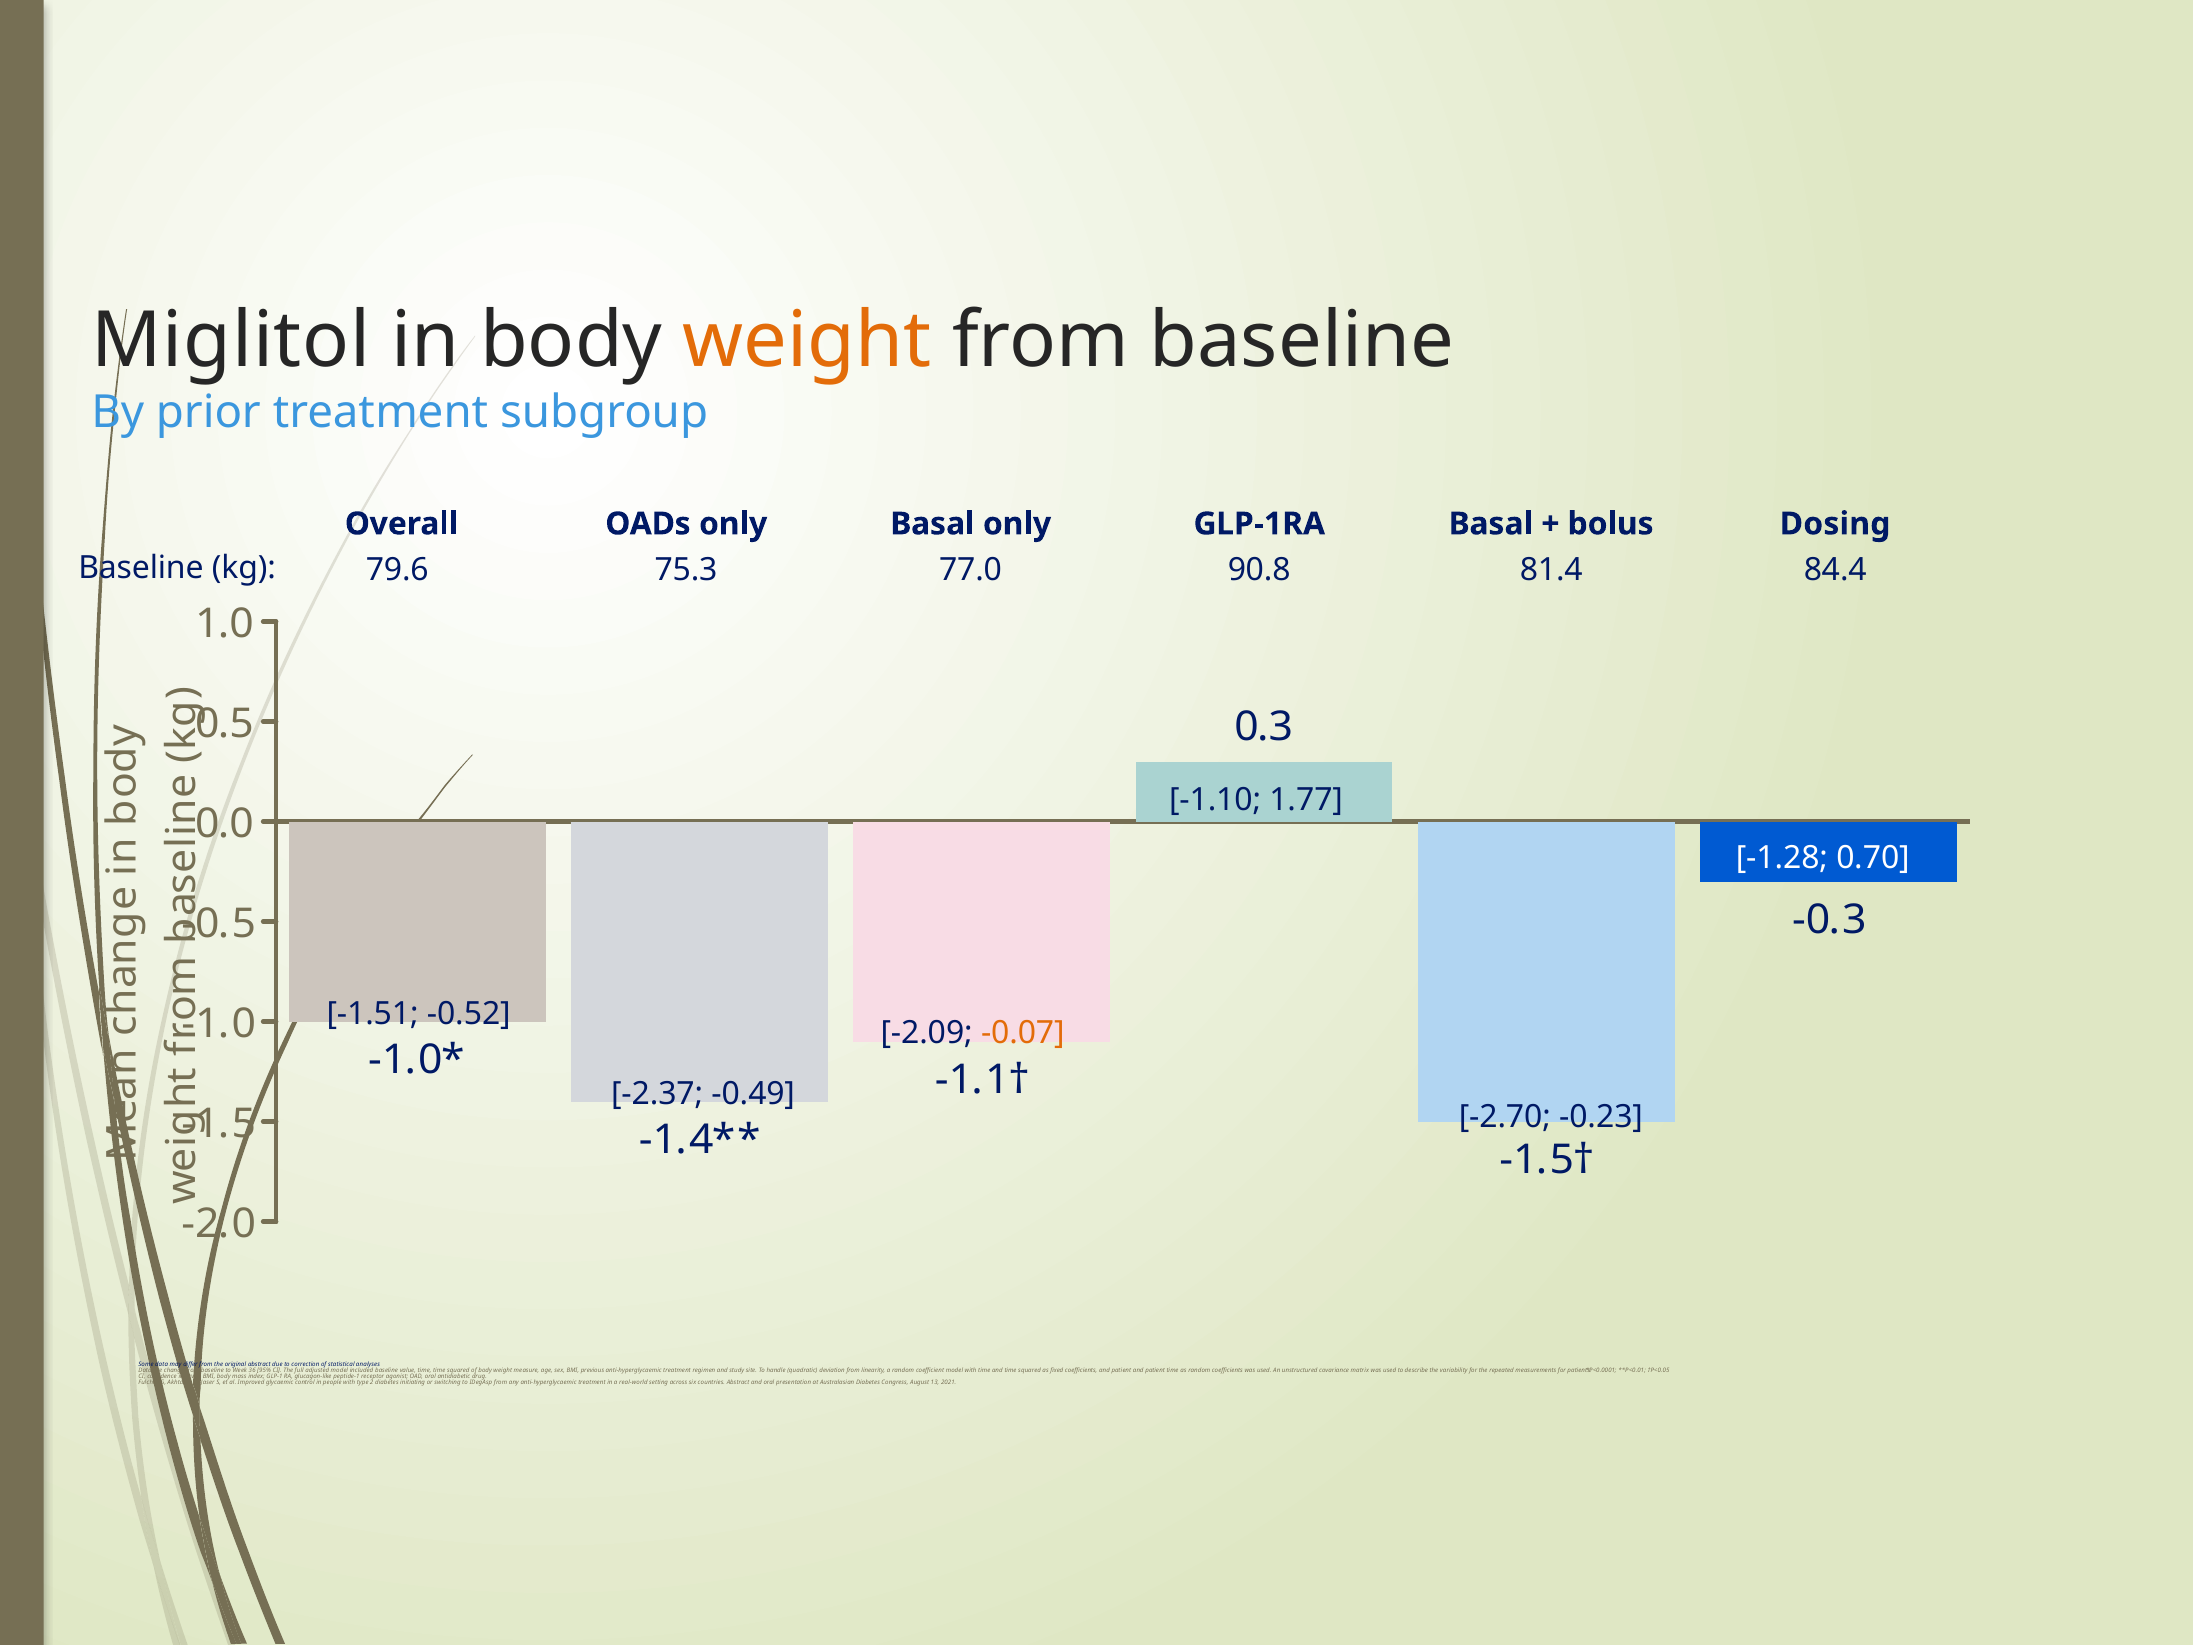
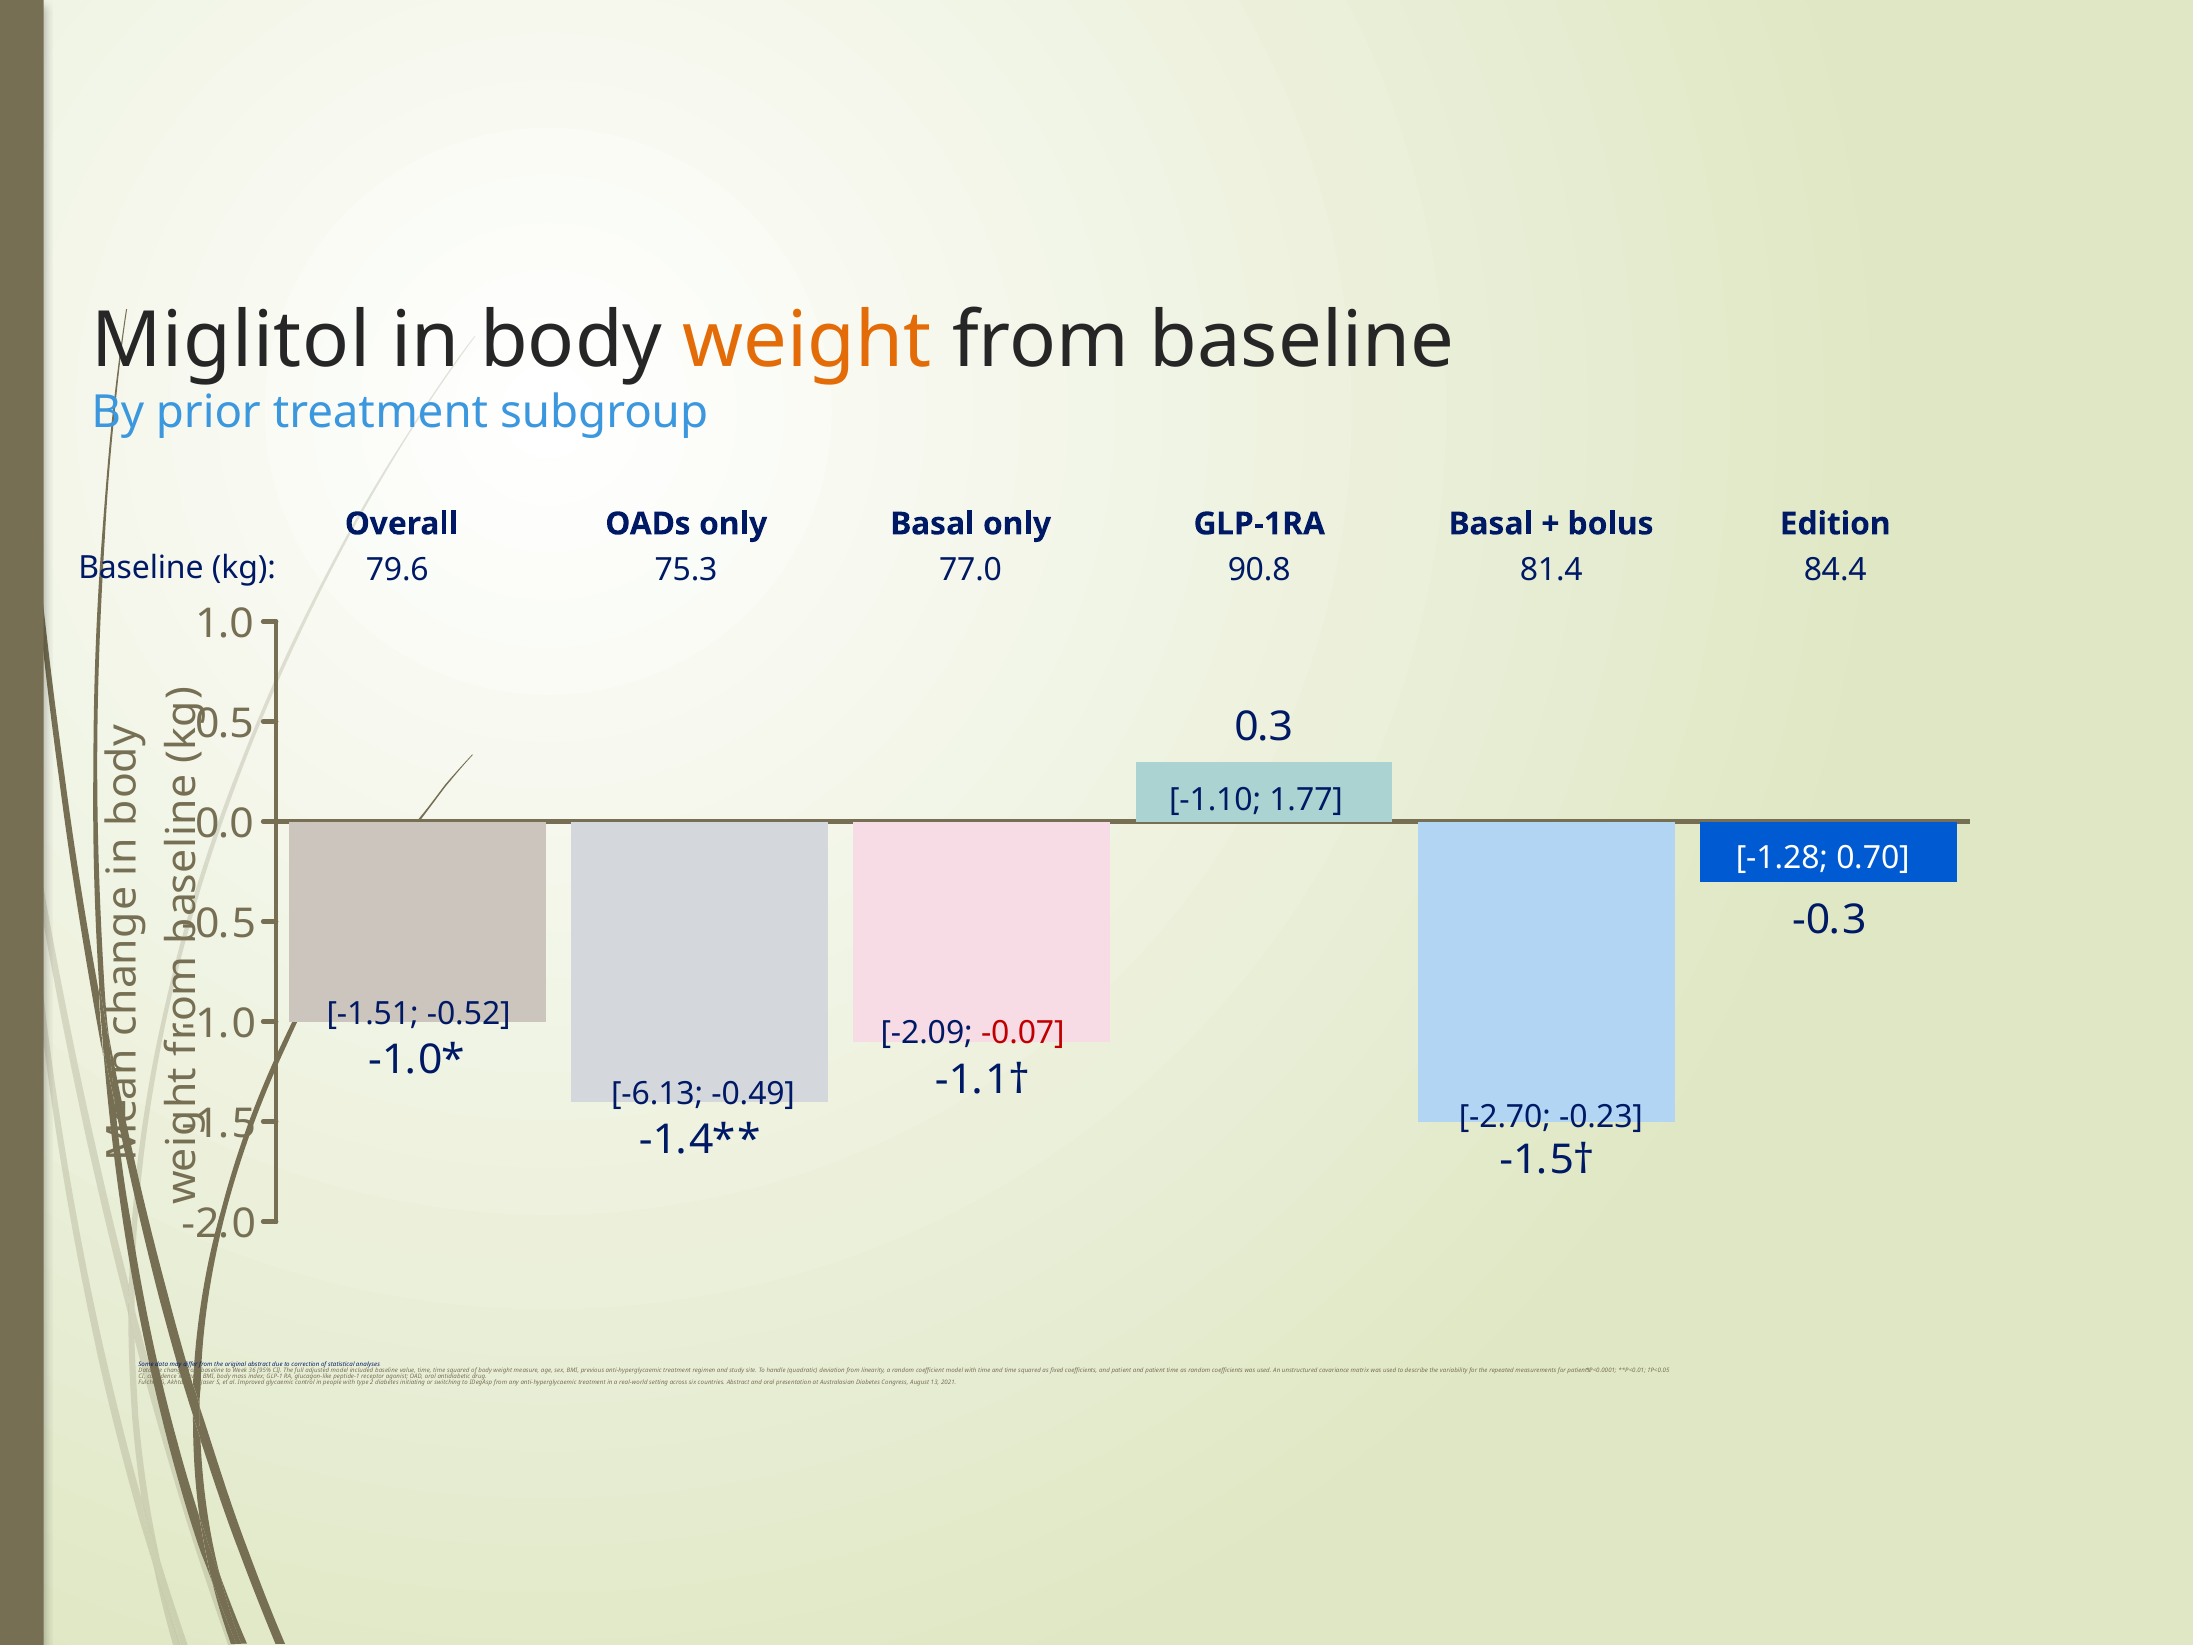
Dosing: Dosing -> Edition
-0.07 colour: orange -> red
-2.37: -2.37 -> -6.13
